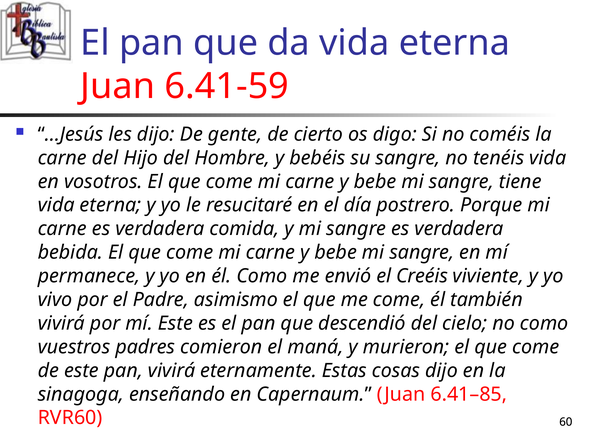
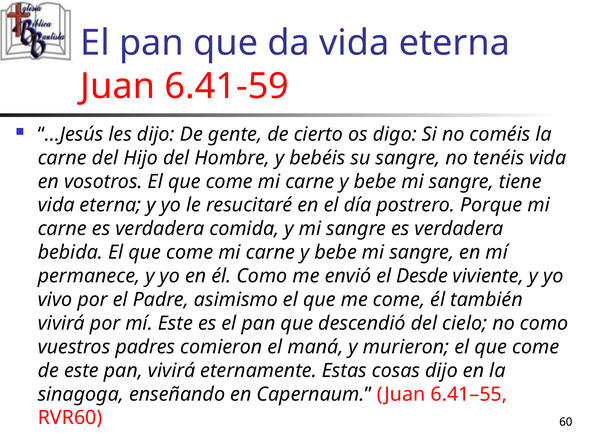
Creéis: Creéis -> Desde
6.41–85: 6.41–85 -> 6.41–55
